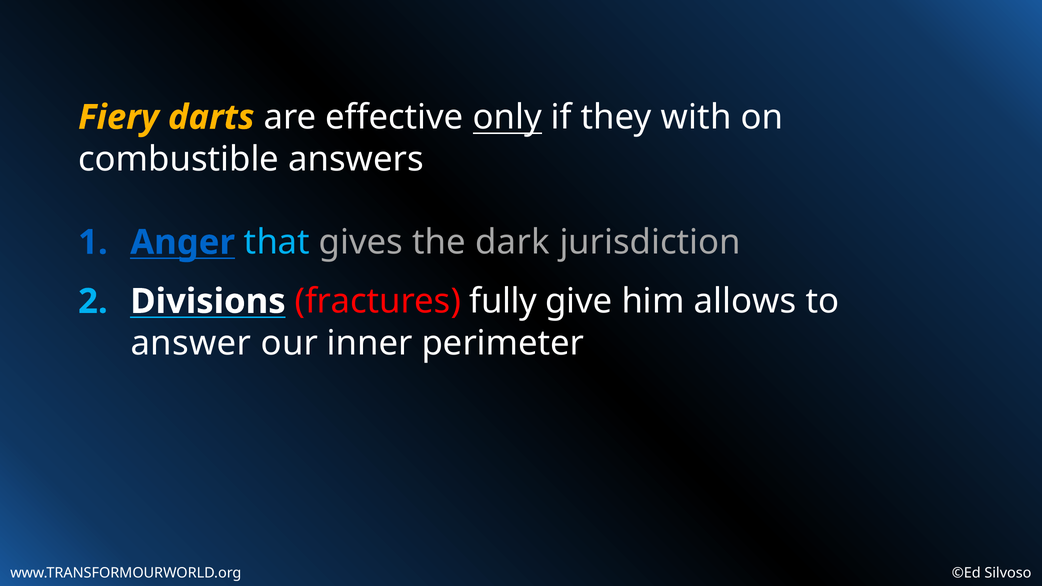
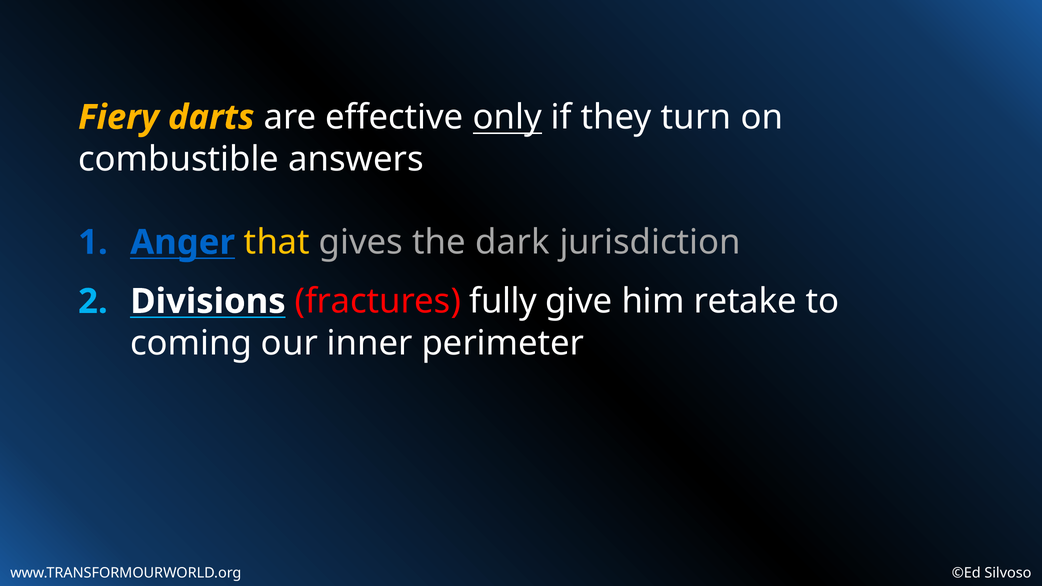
with: with -> turn
that colour: light blue -> yellow
allows: allows -> retake
answer: answer -> coming
